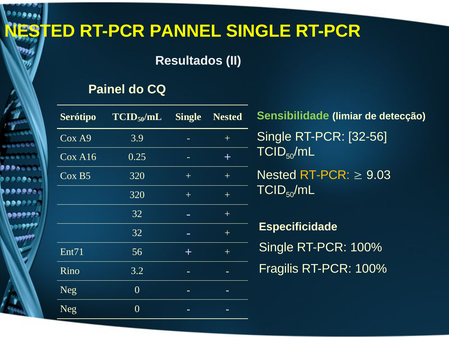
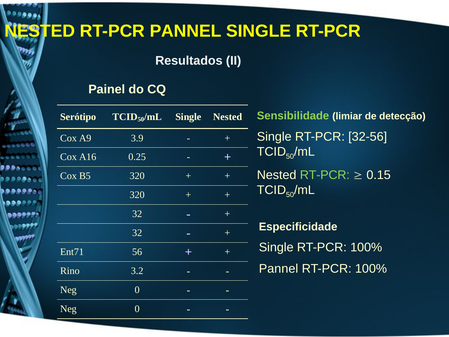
RT-PCR at (325, 175) colour: yellow -> light green
9.03: 9.03 -> 0.15
Fragilis at (279, 268): Fragilis -> Pannel
